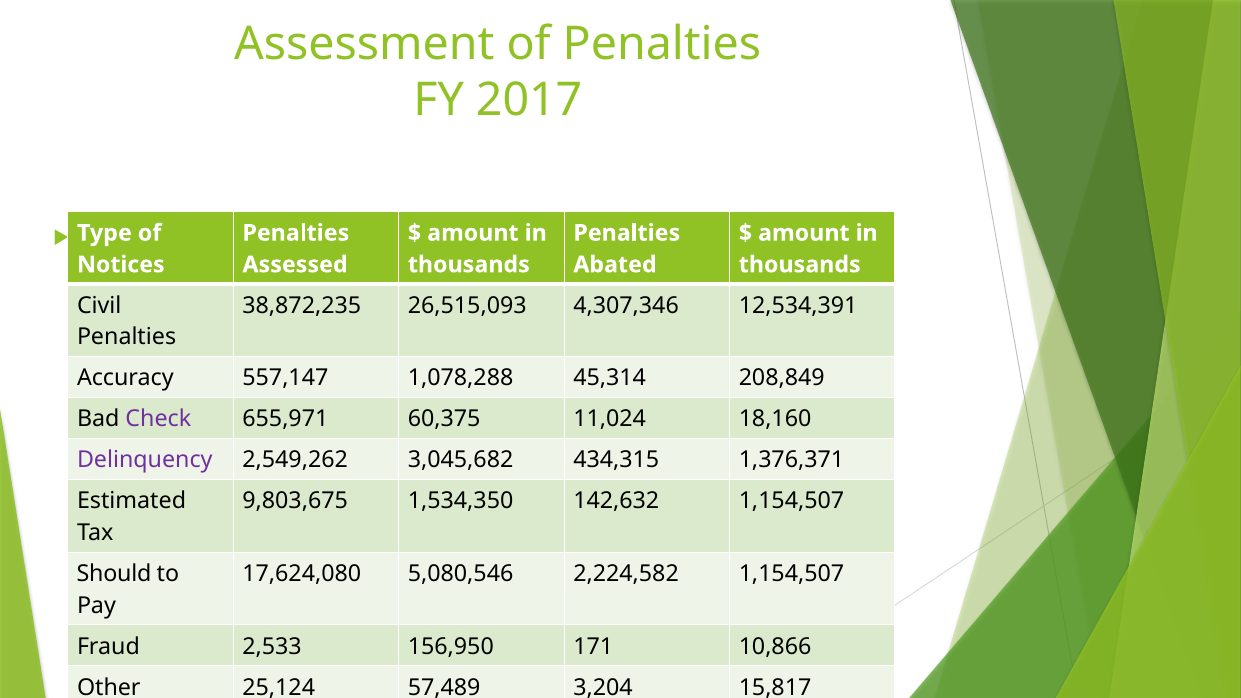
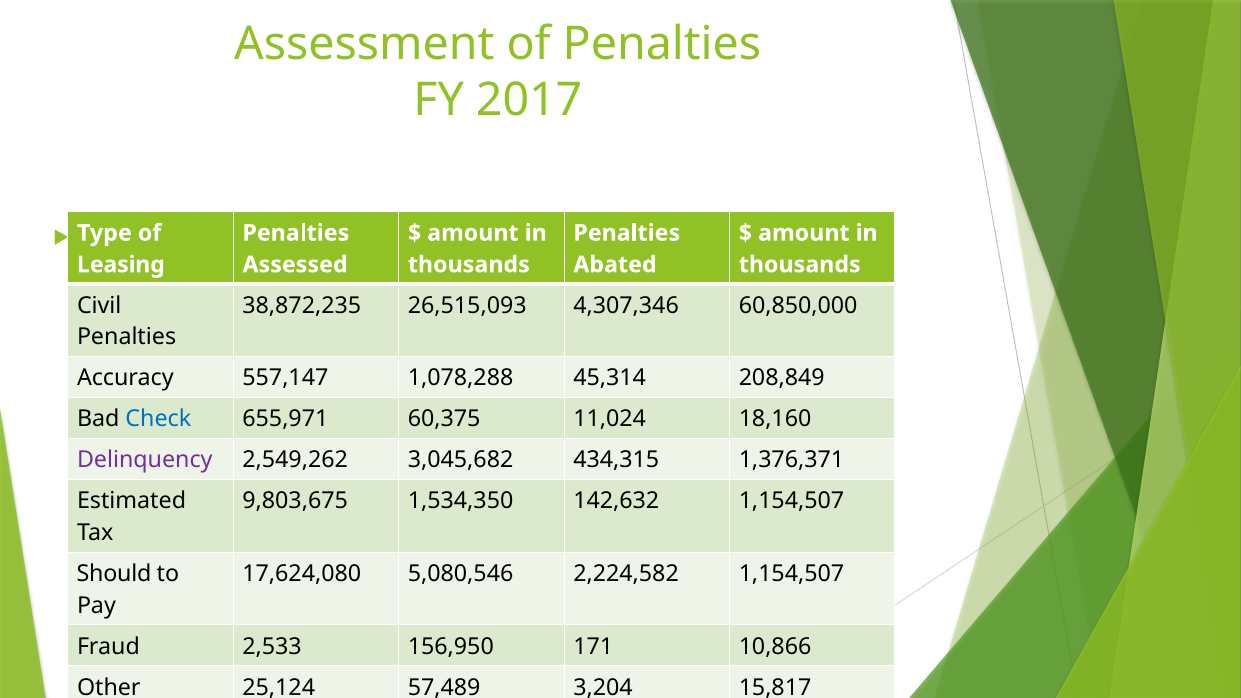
Notices: Notices -> Leasing
12,534,391: 12,534,391 -> 60,850,000
Check colour: purple -> blue
